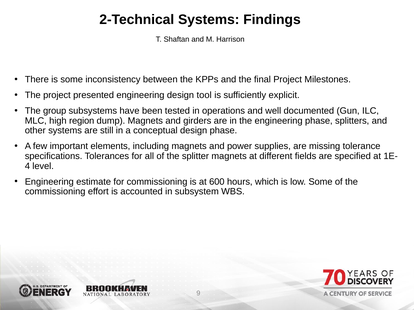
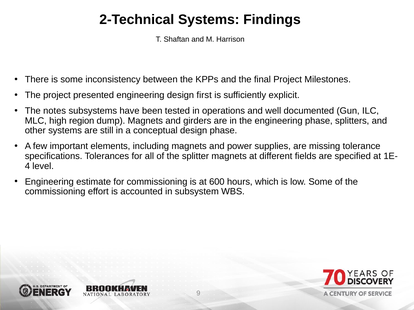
tool: tool -> first
group: group -> notes
